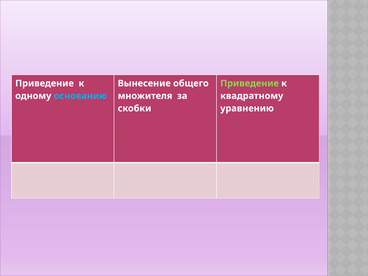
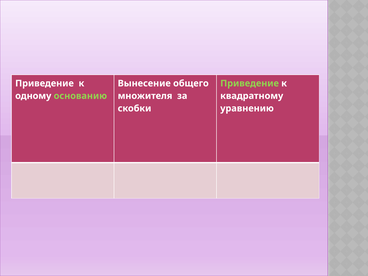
основанию colour: light blue -> light green
